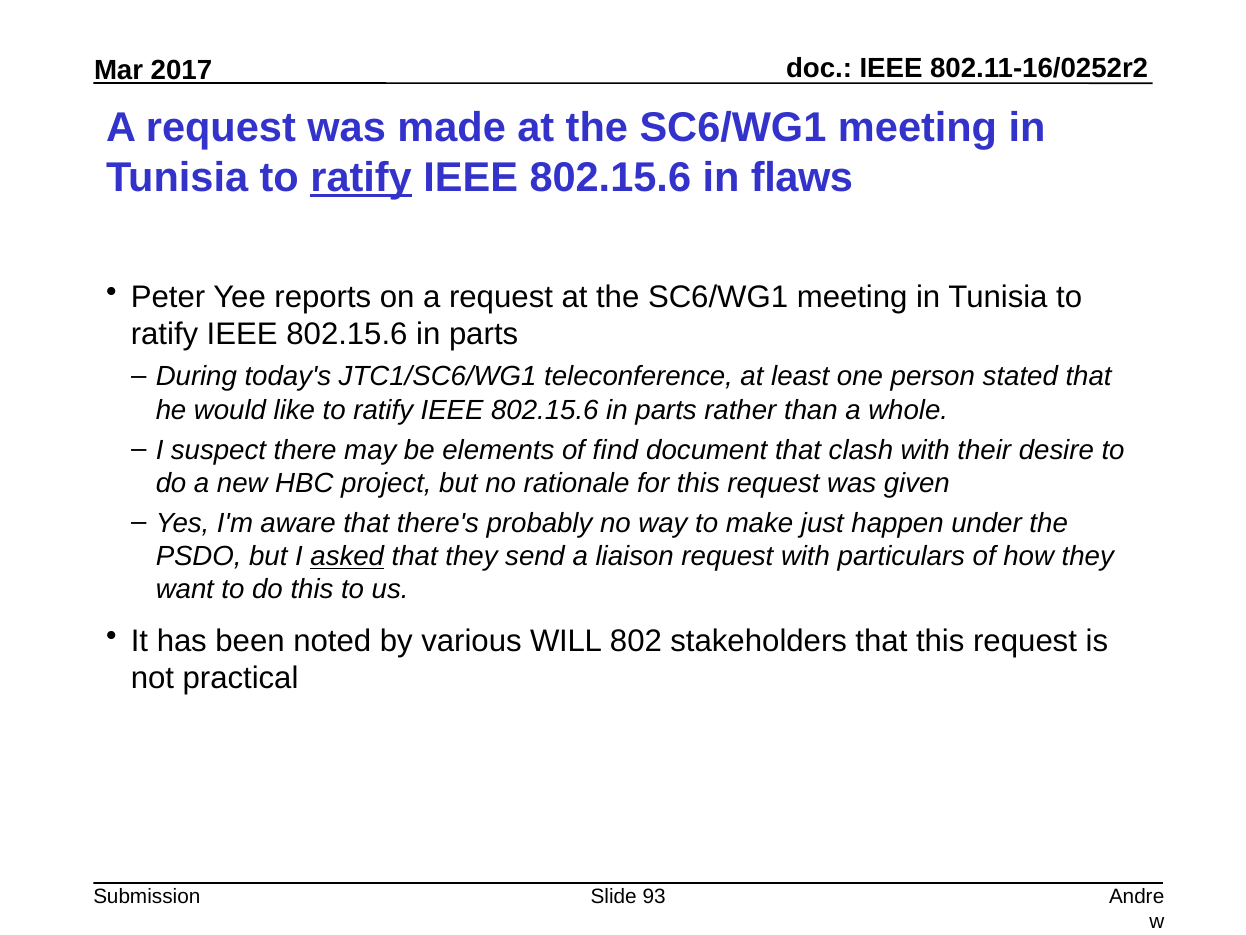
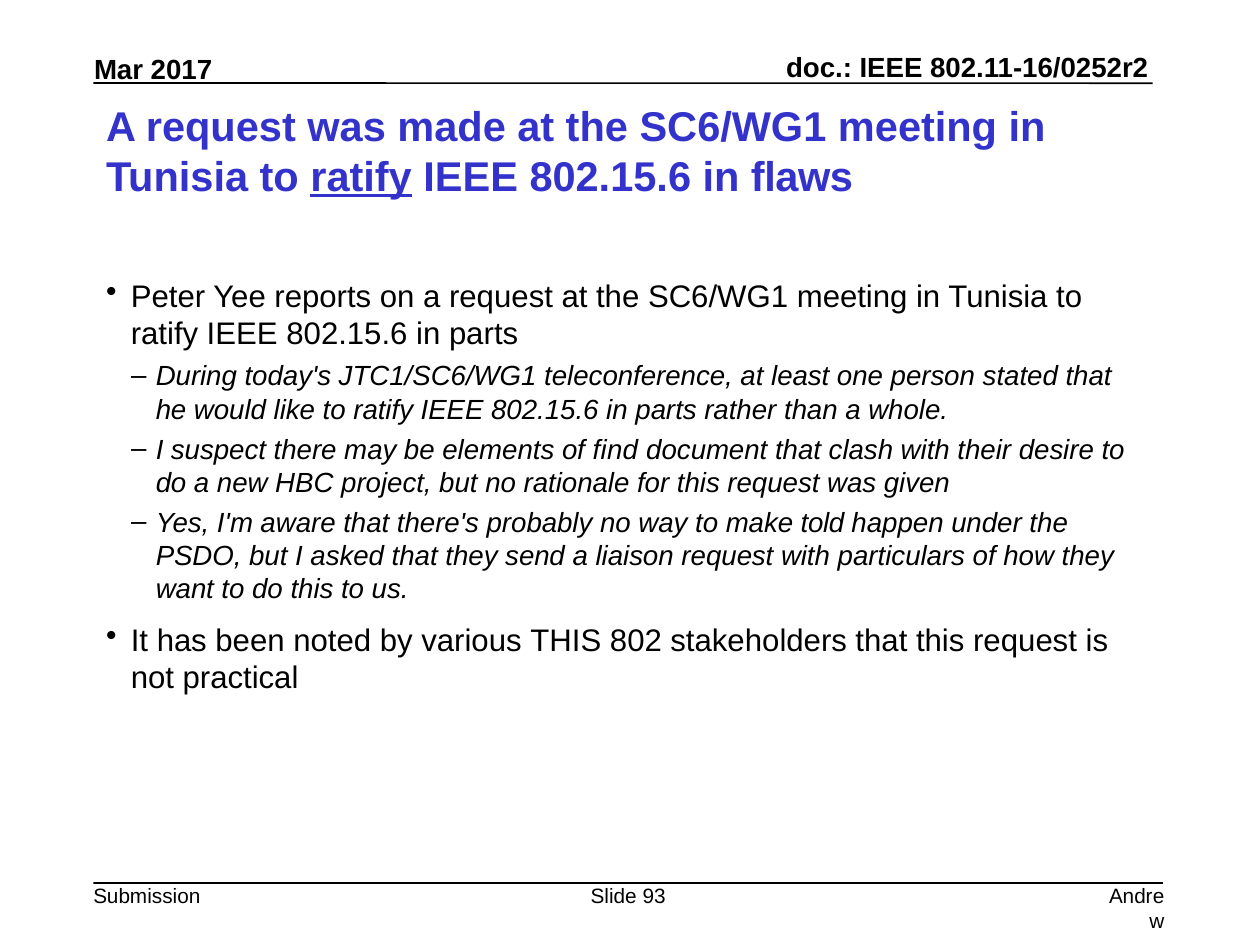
just: just -> told
asked underline: present -> none
various WILL: WILL -> THIS
